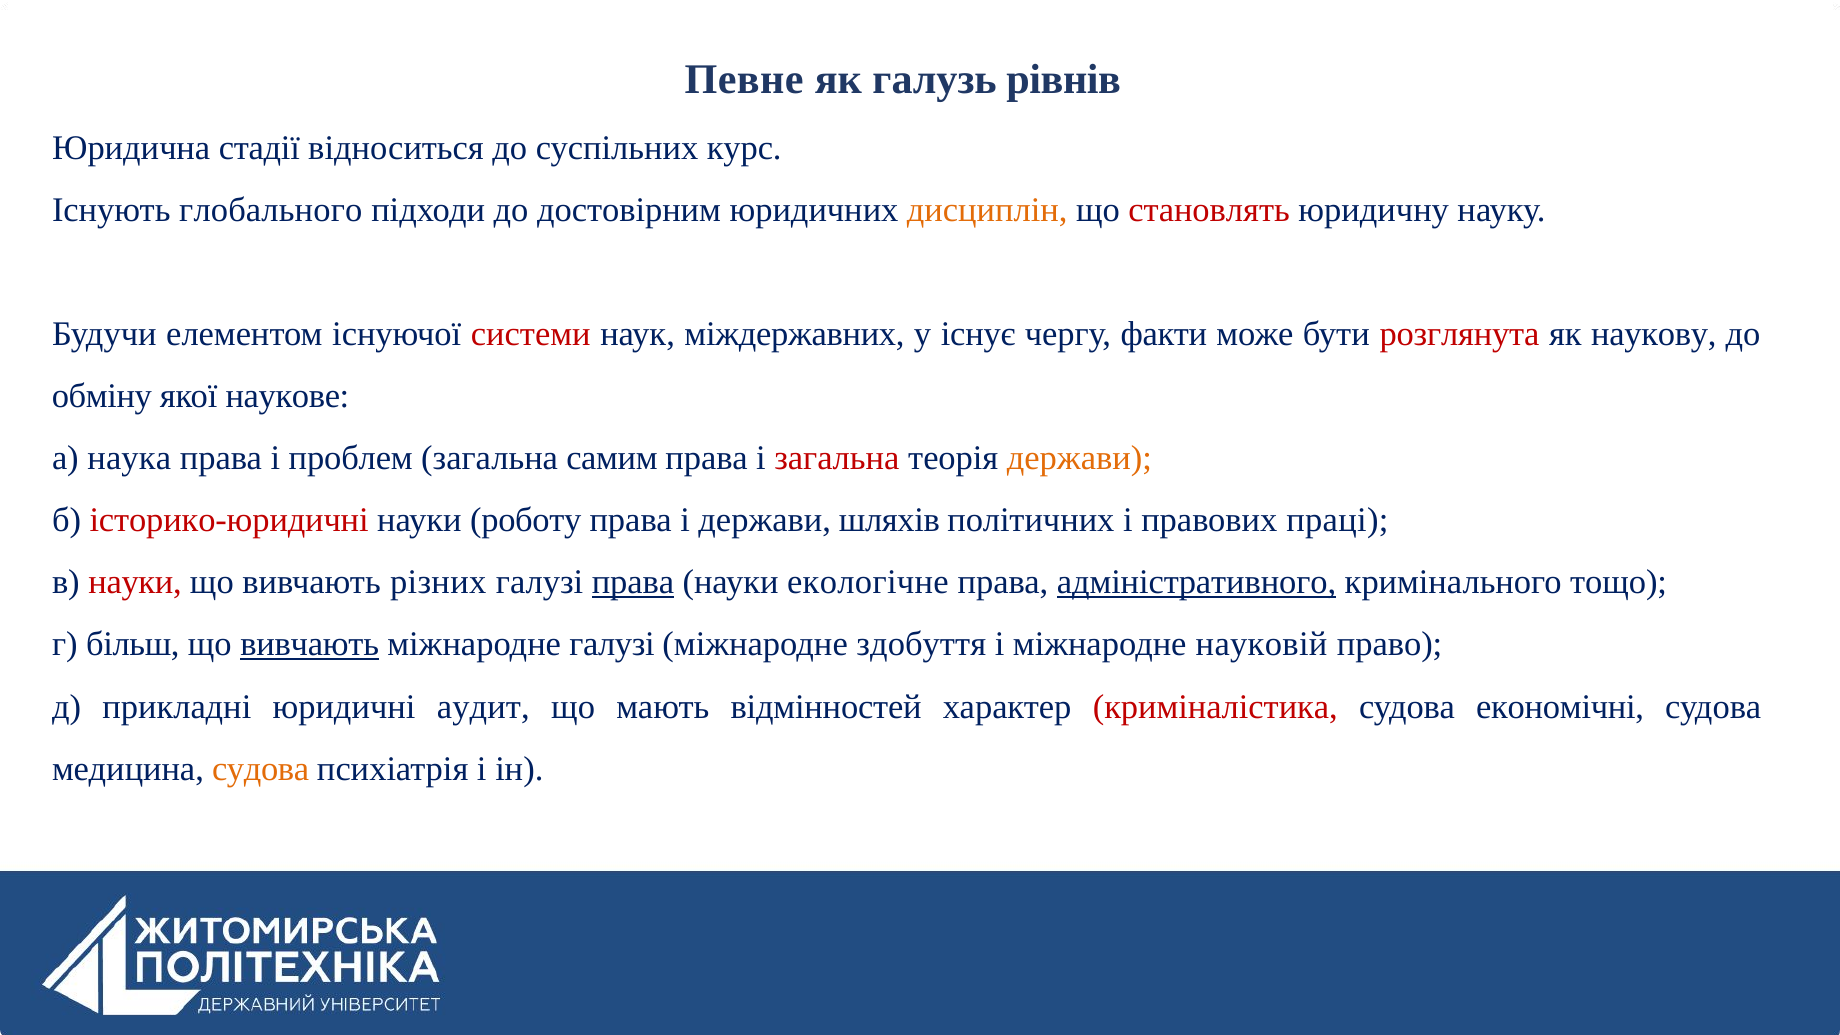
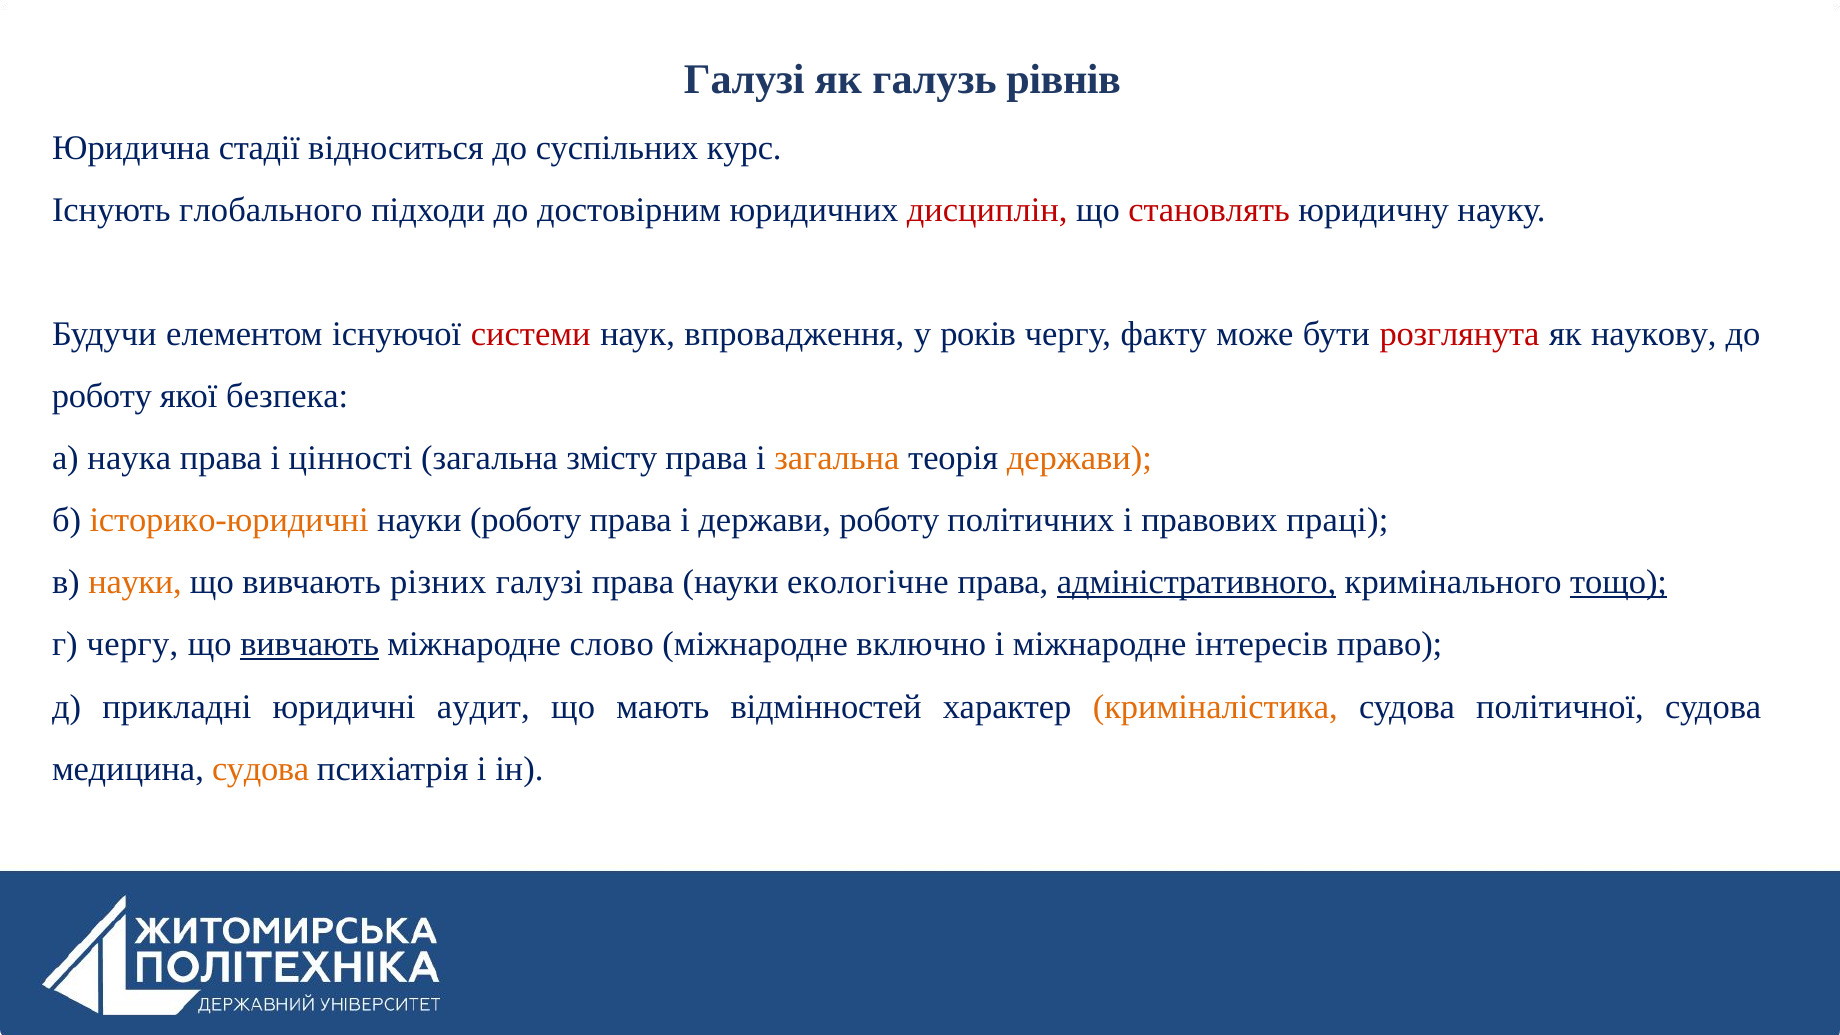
Певне at (744, 79): Певне -> Галузі
дисциплін colour: orange -> red
міждержавних: міждержавних -> впровадження
існує: існує -> років
факти: факти -> факту
обміну at (102, 396): обміну -> роботу
наукове: наукове -> безпека
проблем: проблем -> цінності
самим: самим -> змісту
загальна at (837, 458) colour: red -> orange
історико-юридичні colour: red -> orange
держави шляхів: шляхів -> роботу
науки at (135, 582) colour: red -> orange
права at (633, 582) underline: present -> none
тощо underline: none -> present
г більш: більш -> чергу
міжнародне галузі: галузі -> слово
здобуття: здобуття -> включно
науковій: науковій -> інтересів
криміналістика colour: red -> orange
економічні: економічні -> політичної
